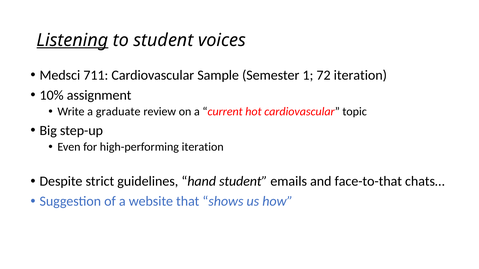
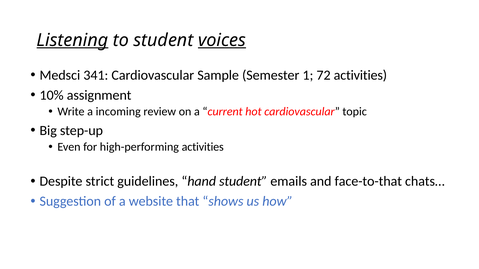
voices underline: none -> present
711: 711 -> 341
72 iteration: iteration -> activities
graduate: graduate -> incoming
high-performing iteration: iteration -> activities
